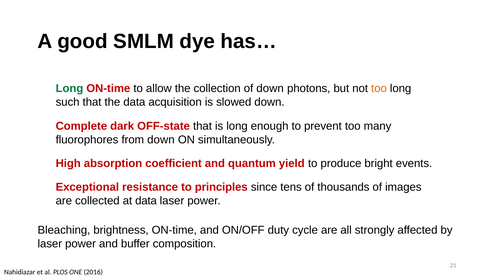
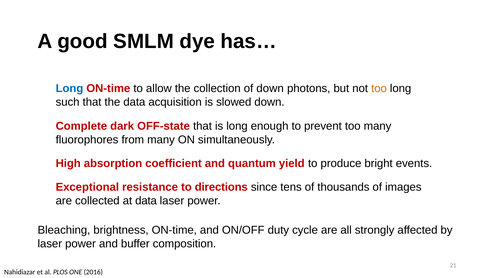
Long at (69, 89) colour: green -> blue
from down: down -> many
principles: principles -> directions
